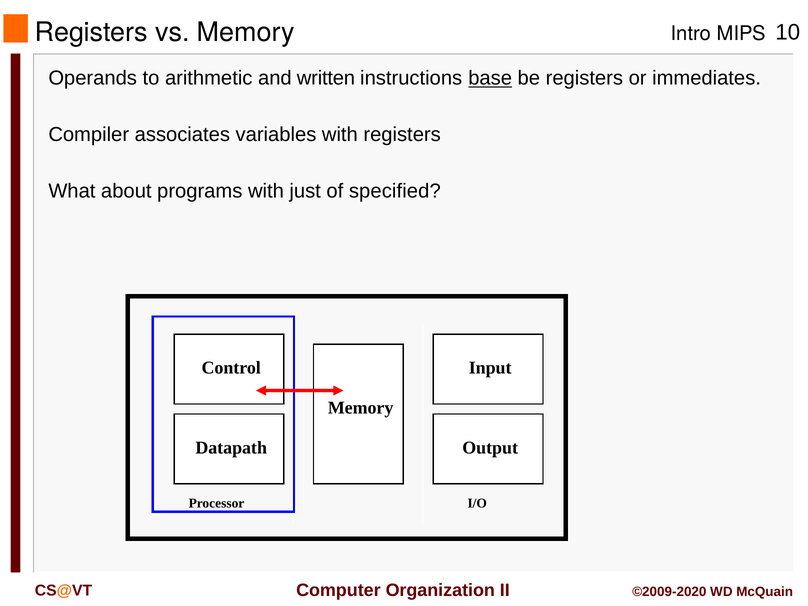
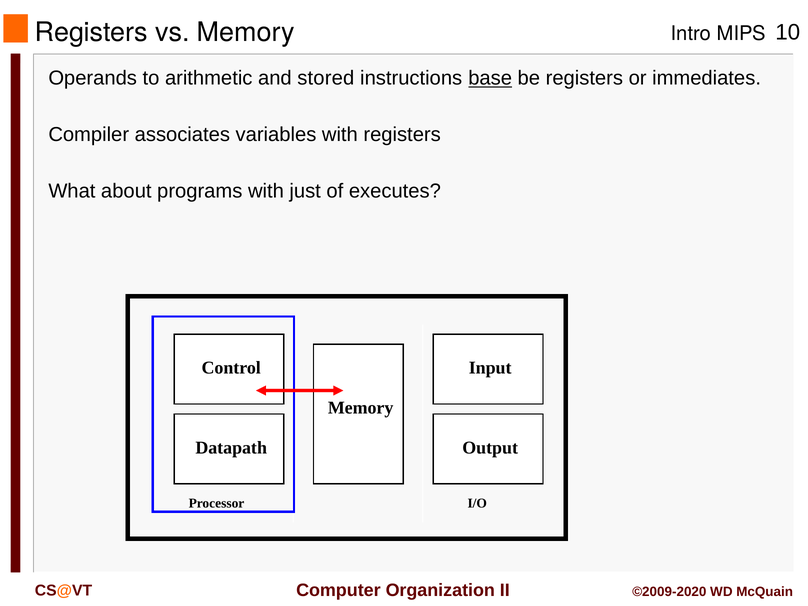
written: written -> stored
specified: specified -> executes
